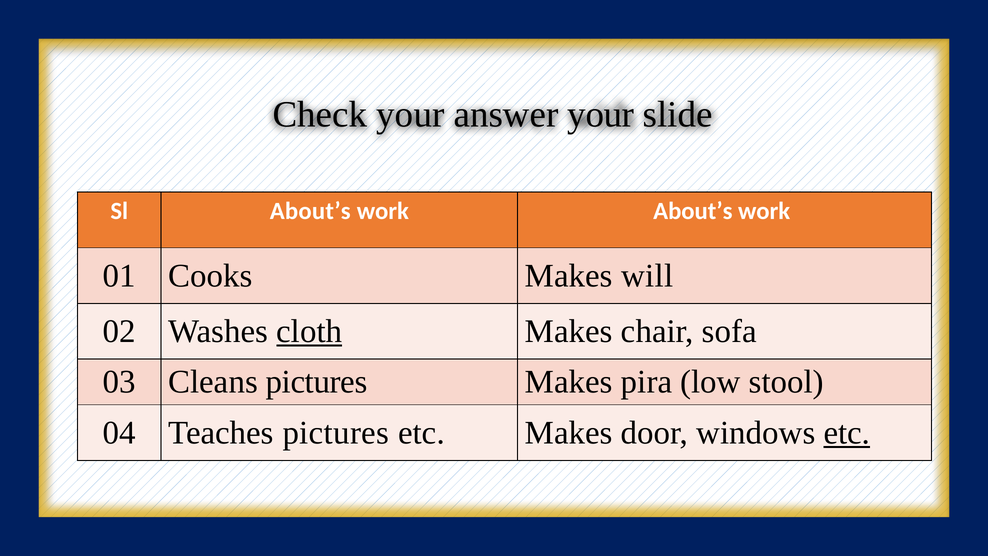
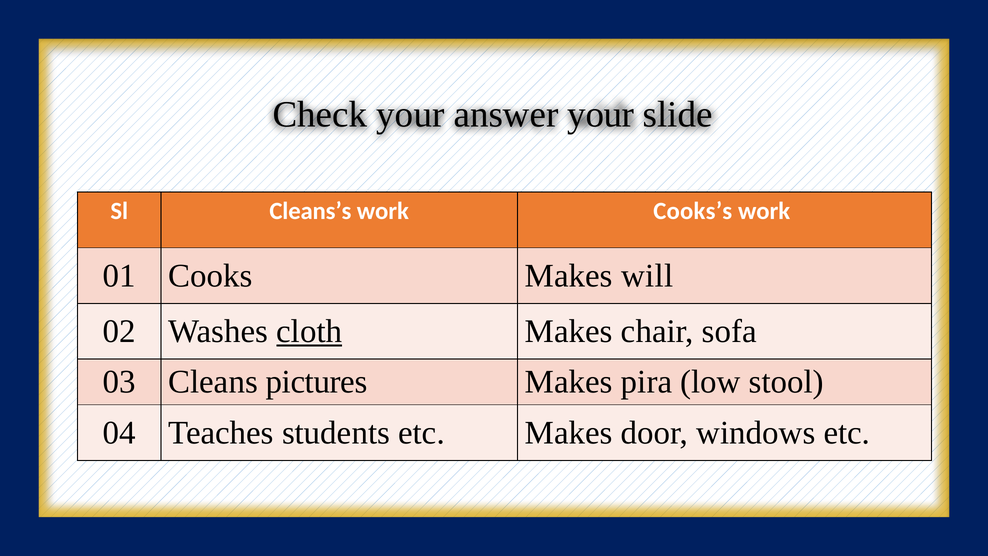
Sl About’s: About’s -> Cleans’s
work About’s: About’s -> Cooks’s
Teaches pictures: pictures -> students
etc at (847, 433) underline: present -> none
